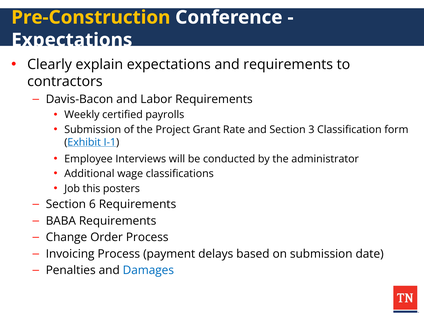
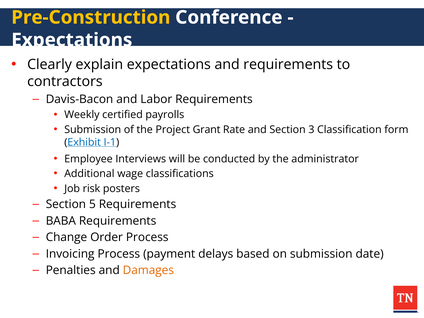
this: this -> risk
6: 6 -> 5
Damages colour: blue -> orange
